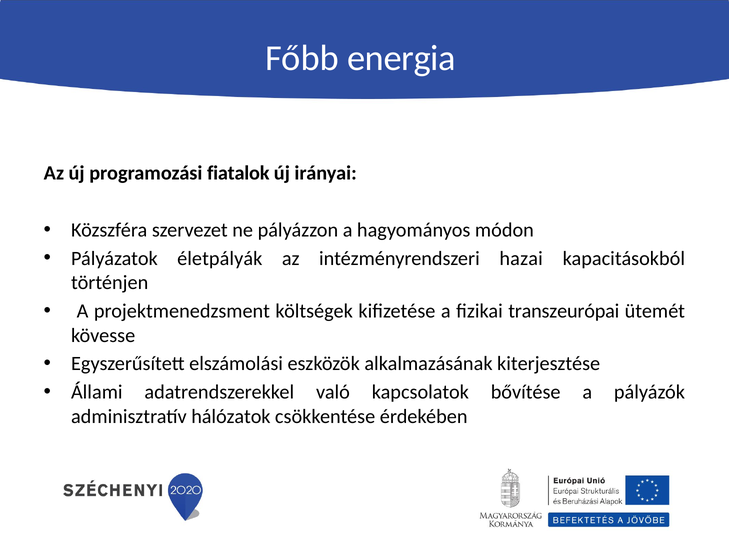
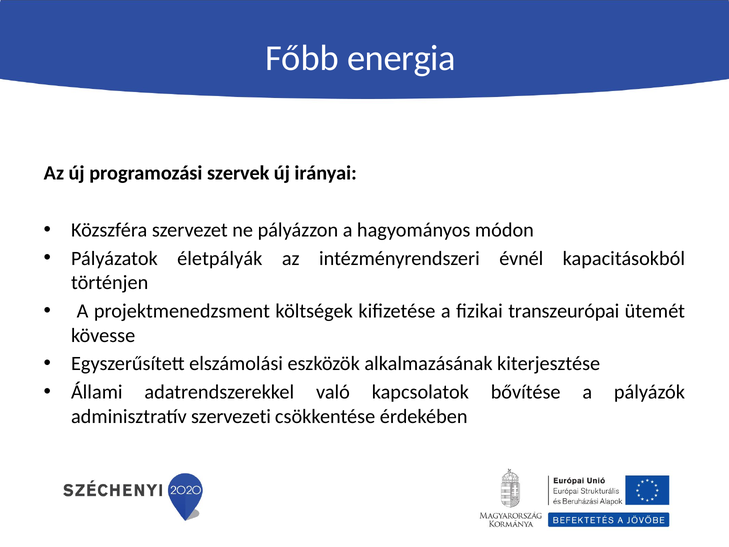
fiatalok: fiatalok -> szervek
hazai: hazai -> évnél
hálózatok: hálózatok -> szervezeti
